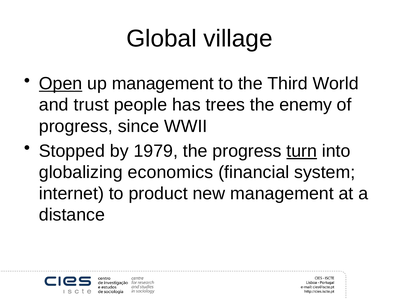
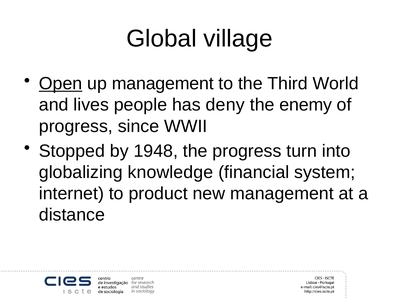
trust: trust -> lives
trees: trees -> deny
1979: 1979 -> 1948
turn underline: present -> none
economics: economics -> knowledge
